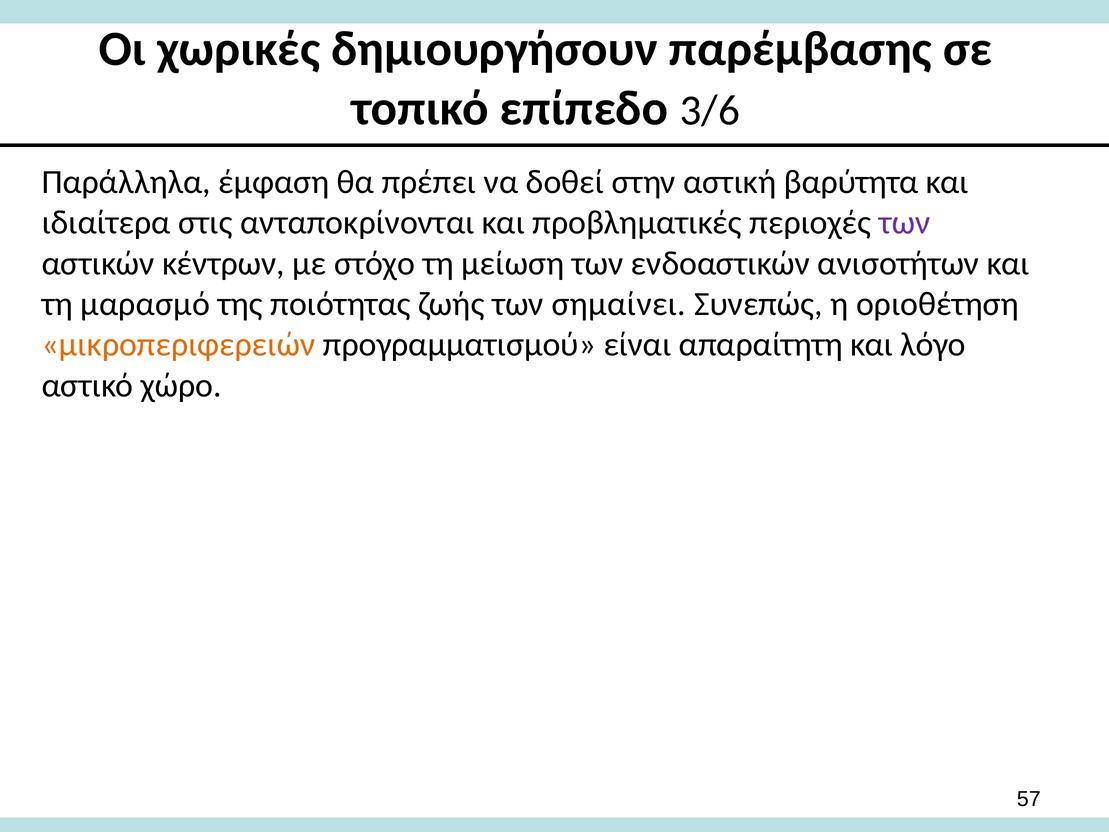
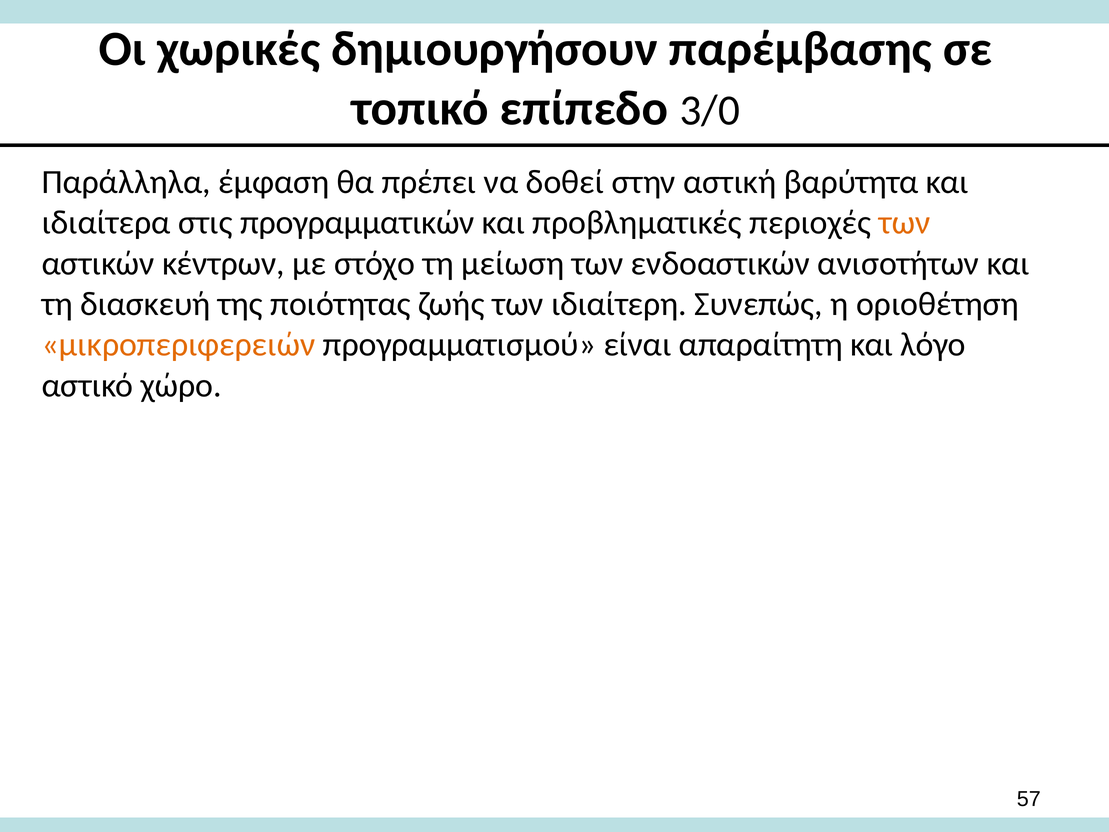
3/6: 3/6 -> 3/0
ανταποκρίνονται: ανταποκρίνονται -> προγραμματικών
των at (905, 223) colour: purple -> orange
μαρασμό: μαρασμό -> διασκευή
σημαίνει: σημαίνει -> ιδιαίτερη
